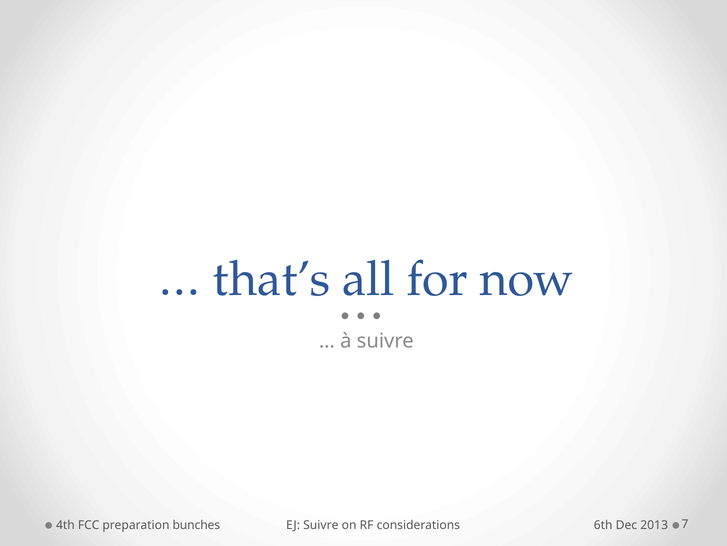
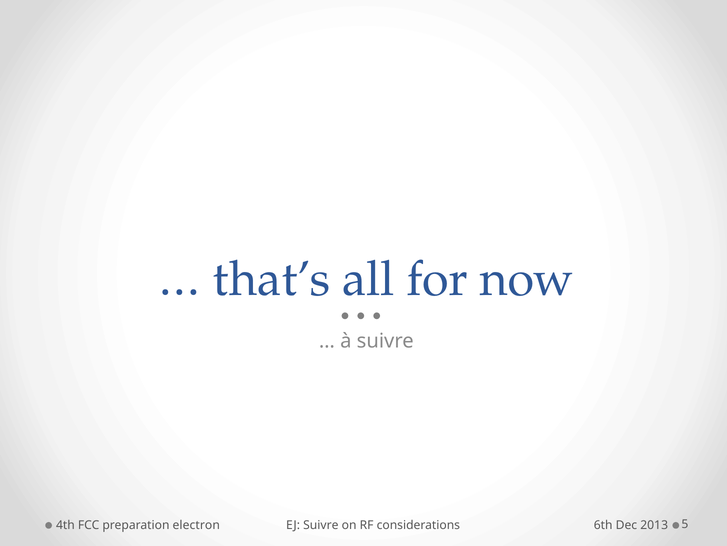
bunches: bunches -> electron
7: 7 -> 5
